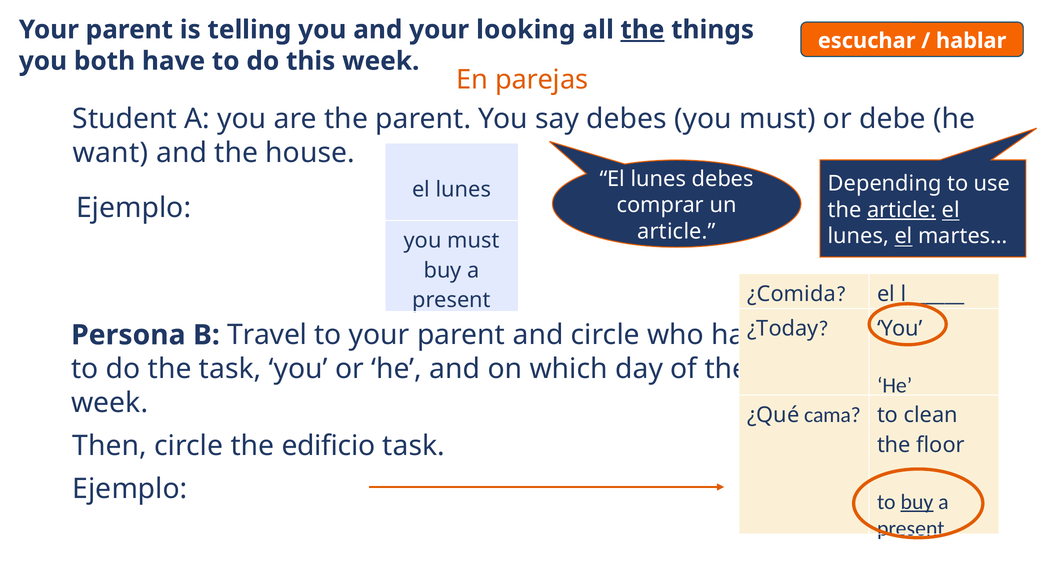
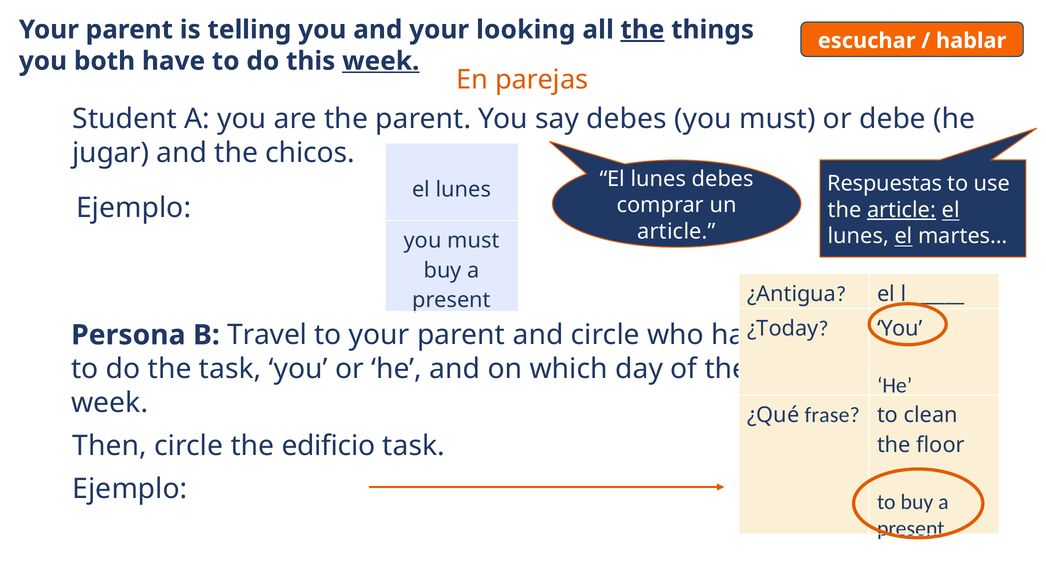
week at (381, 61) underline: none -> present
want: want -> jugar
house: house -> chicos
Depending: Depending -> Respuestas
¿Comida: ¿Comida -> ¿Antigua
cama: cama -> frase
buy at (917, 502) underline: present -> none
